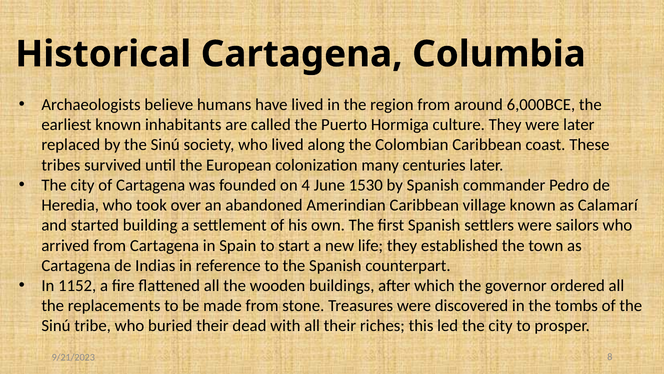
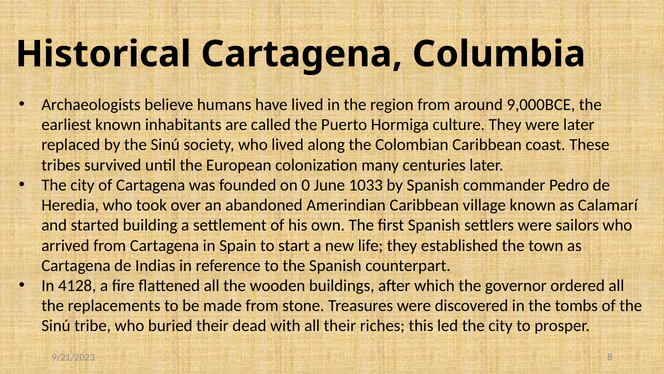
6,000BCE: 6,000BCE -> 9,000BCE
4: 4 -> 0
1530: 1530 -> 1033
1152: 1152 -> 4128
